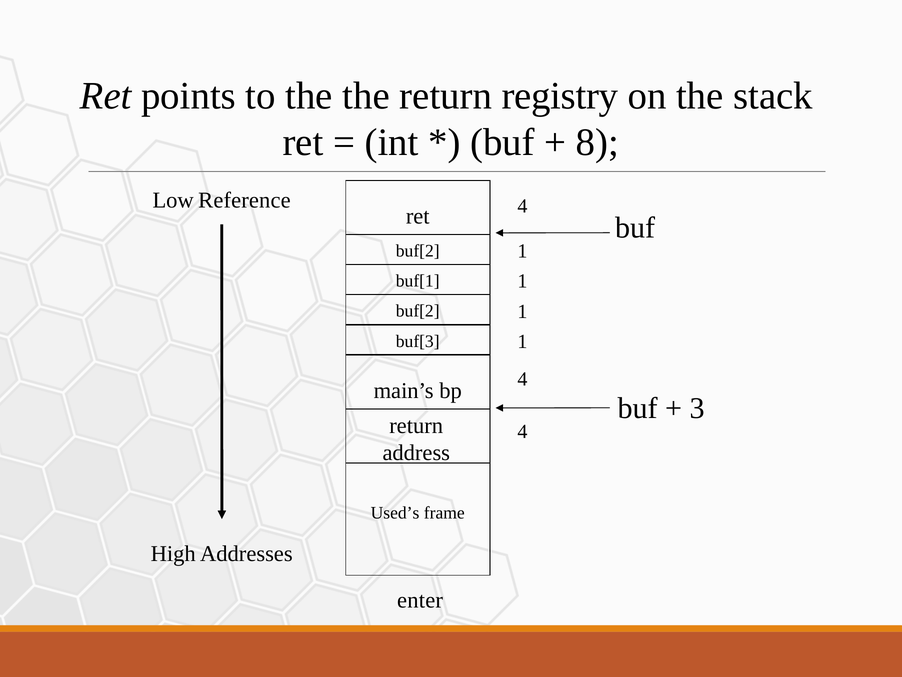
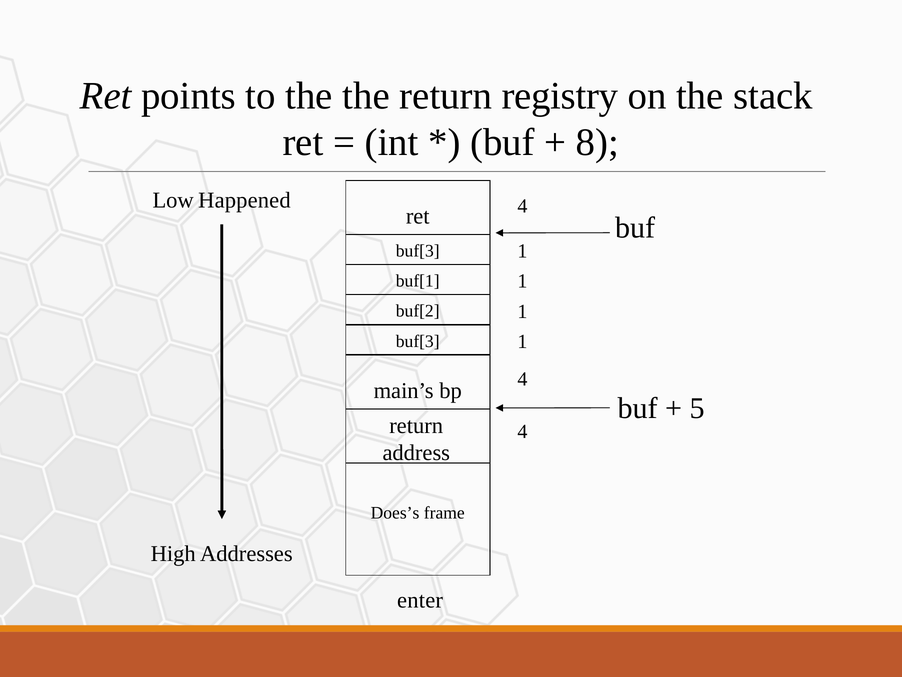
Reference: Reference -> Happened
buf[2 at (418, 251): buf[2 -> buf[3
3: 3 -> 5
Used’s: Used’s -> Does’s
